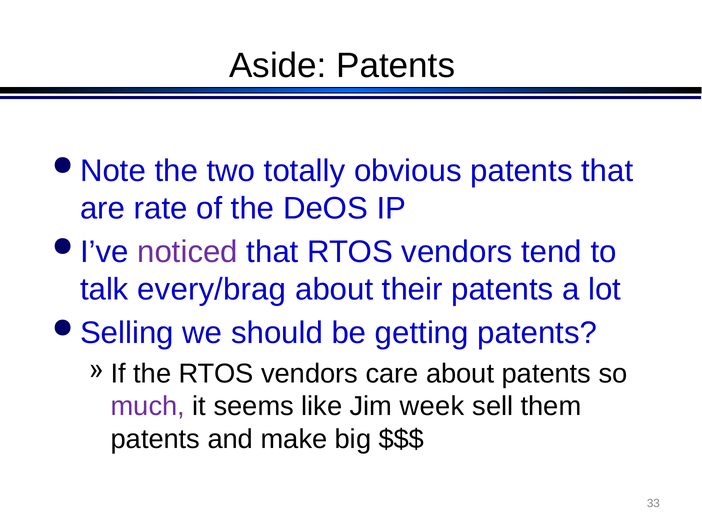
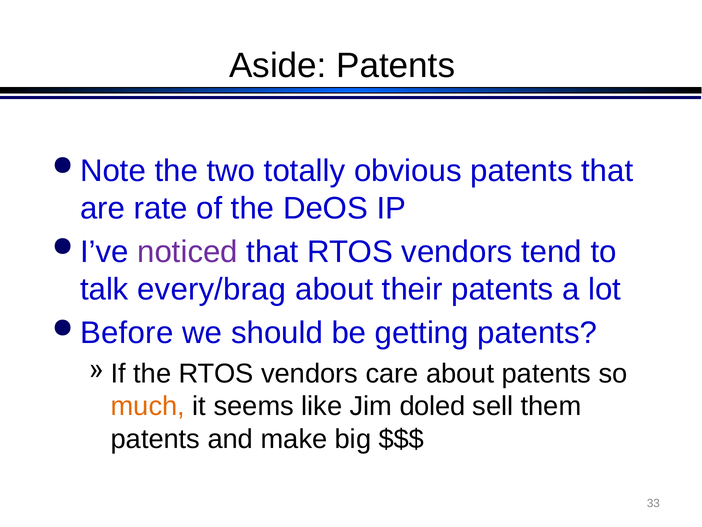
Selling: Selling -> Before
much colour: purple -> orange
week: week -> doled
